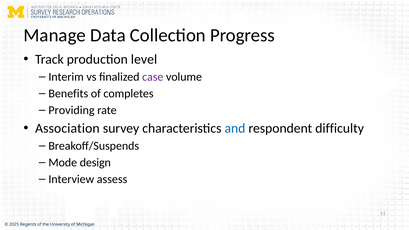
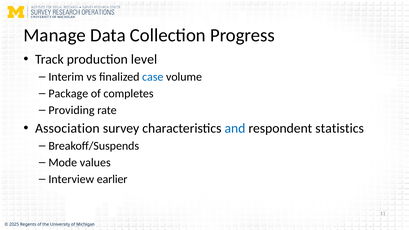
case colour: purple -> blue
Benefits: Benefits -> Package
difficulty: difficulty -> statistics
design: design -> values
assess: assess -> earlier
